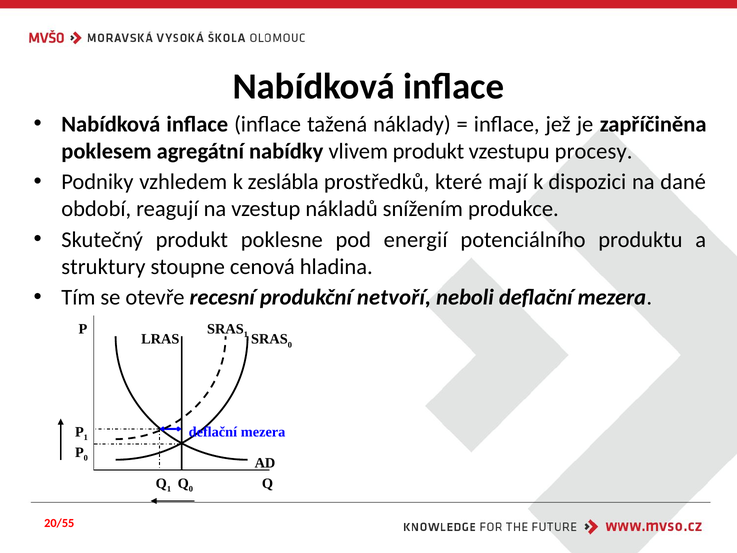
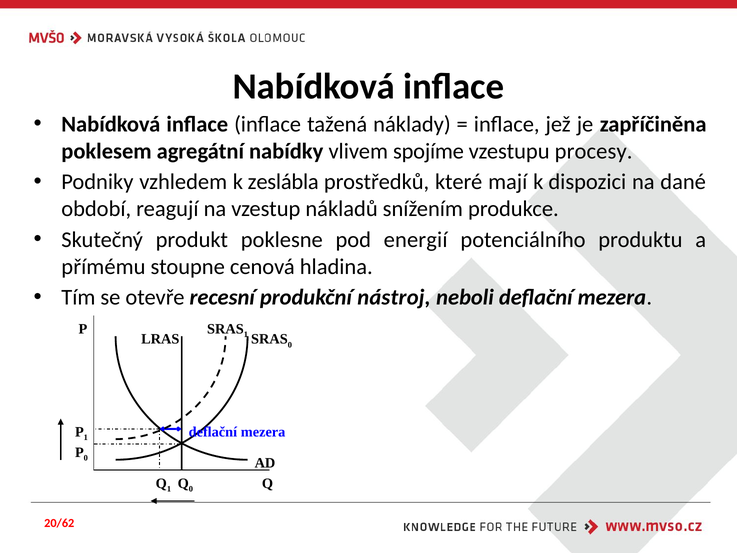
vlivem produkt: produkt -> spojíme
struktury: struktury -> přímému
netvoří: netvoří -> nástroj
20/55: 20/55 -> 20/62
